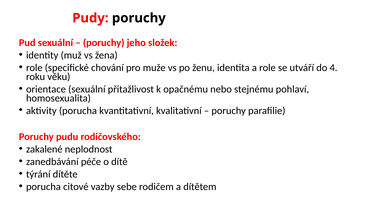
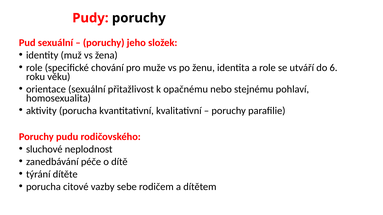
4: 4 -> 6
zakalené: zakalené -> sluchové
